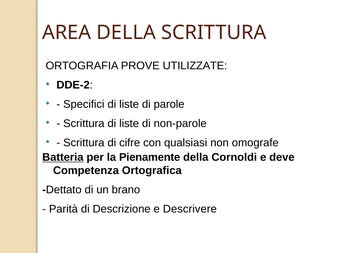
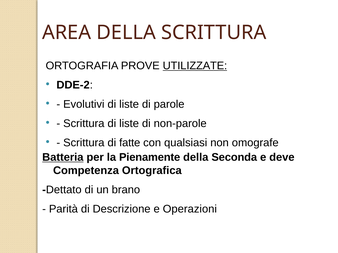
UTILIZZATE underline: none -> present
Specifici: Specifici -> Evolutivi
cifre: cifre -> fatte
Cornoldi: Cornoldi -> Seconda
Descrivere: Descrivere -> Operazioni
